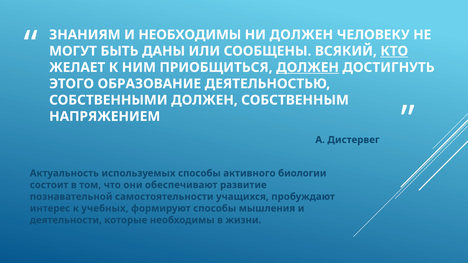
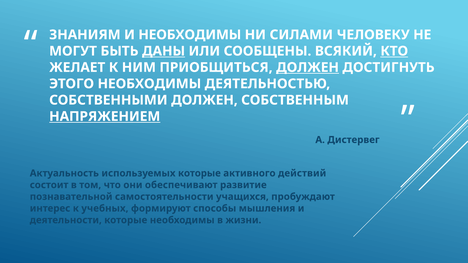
НИ ДОЛЖЕН: ДОЛЖЕН -> СИЛАМИ
ДАНЫ underline: none -> present
ЭТОГО ОБРАЗОВАНИЕ: ОБРАЗОВАНИЕ -> НЕОБХОДИМЫ
НАПРЯЖЕНИЕМ underline: none -> present
используемых способы: способы -> которые
биологии: биологии -> действий
